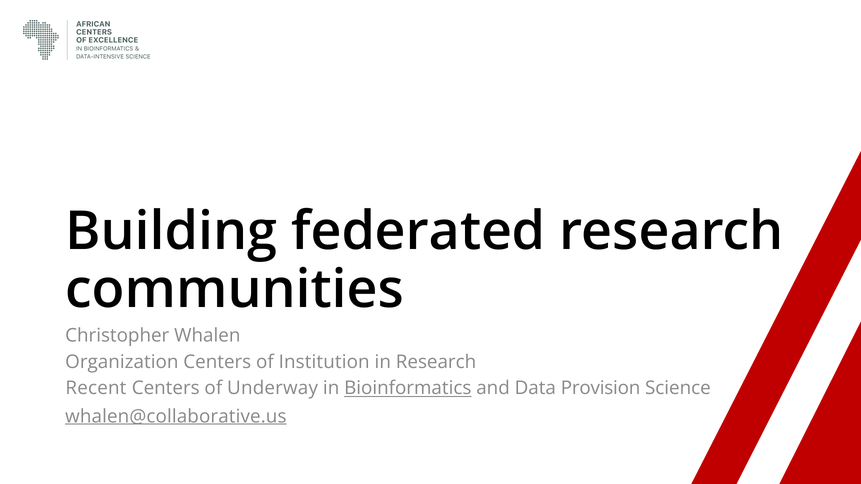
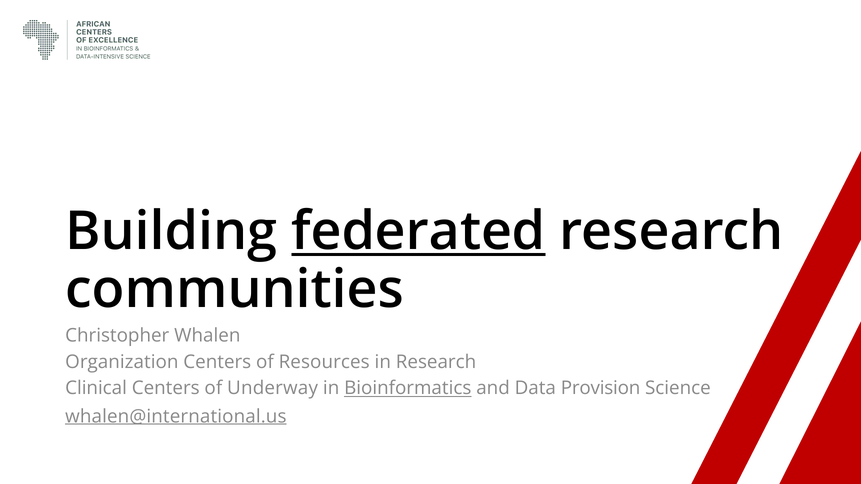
federated underline: none -> present
Institution: Institution -> Resources
Recent: Recent -> Clinical
whalen@collaborative.us: whalen@collaborative.us -> whalen@international.us
